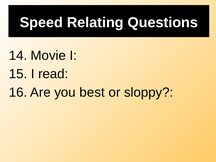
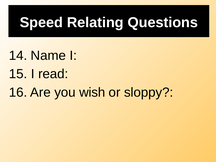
Movie: Movie -> Name
best: best -> wish
